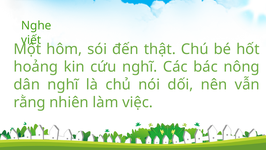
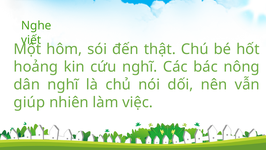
rằng: rằng -> giúp
